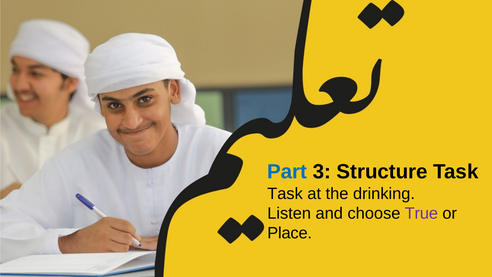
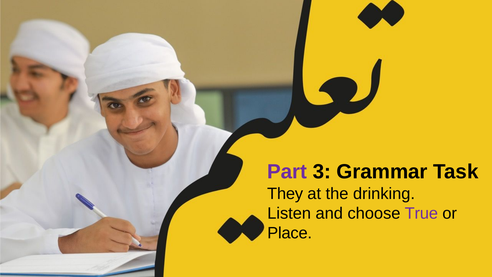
Part colour: blue -> purple
Structure: Structure -> Grammar
Task at (285, 194): Task -> They
